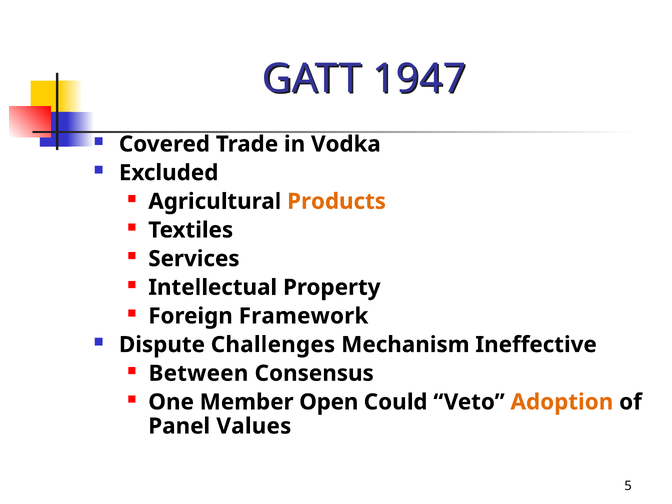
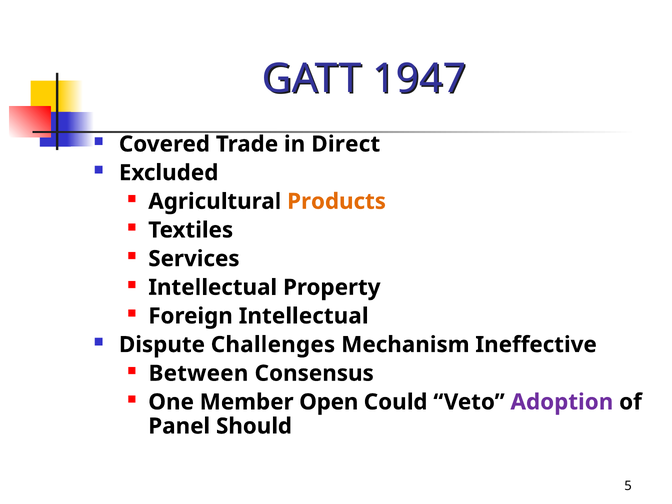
Vodka: Vodka -> Direct
Foreign Framework: Framework -> Intellectual
Adoption colour: orange -> purple
Values: Values -> Should
